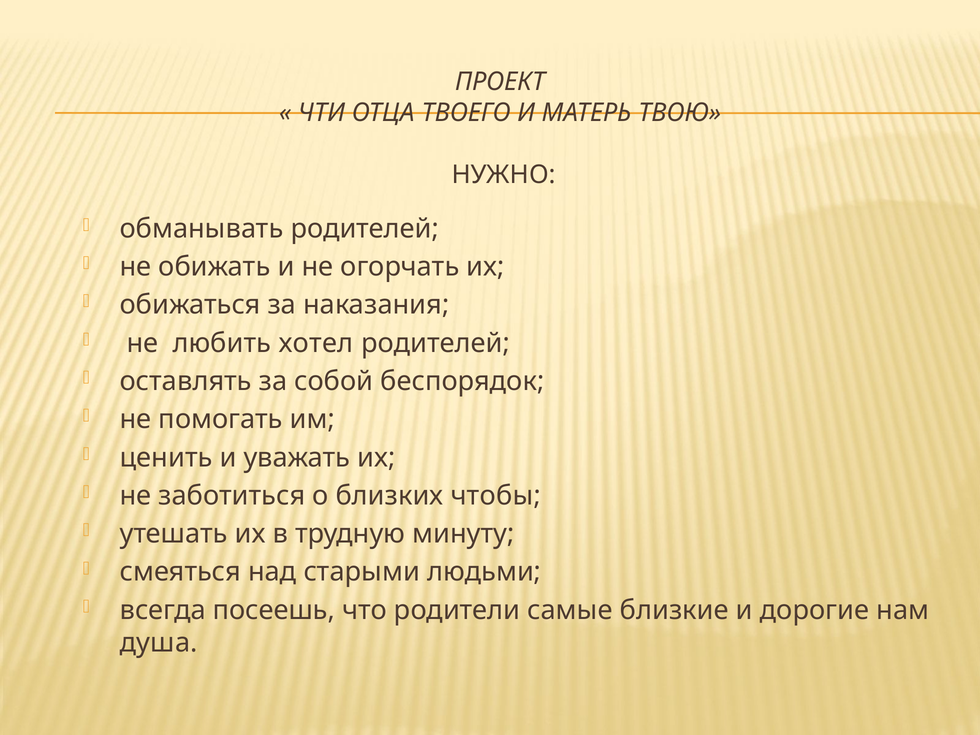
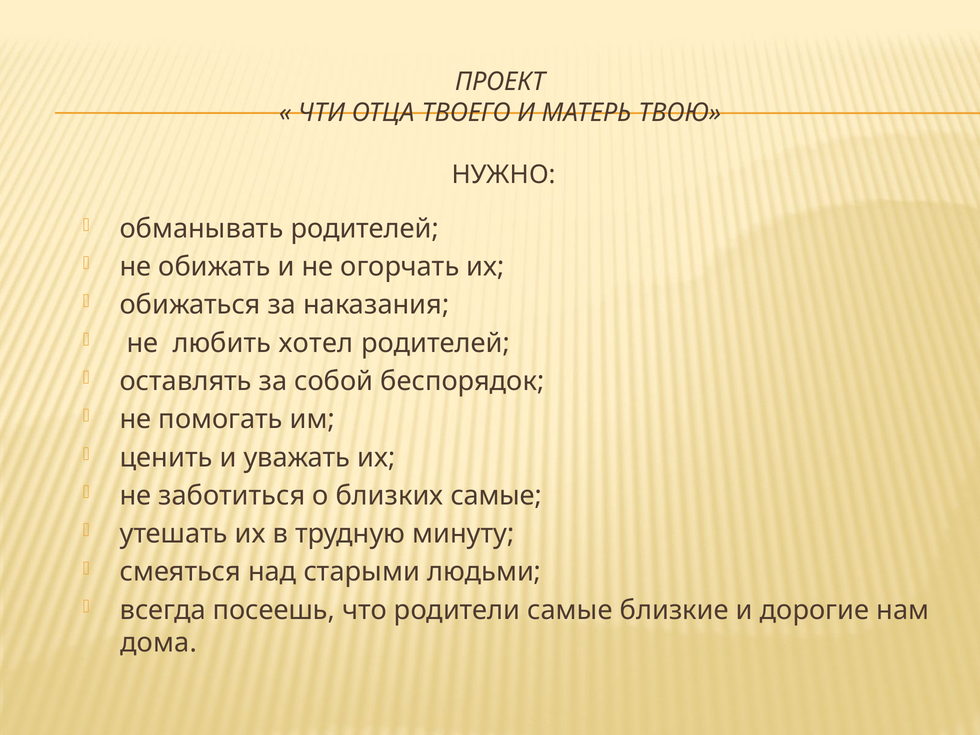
близких чтобы: чтобы -> самые
душа: душа -> дома
